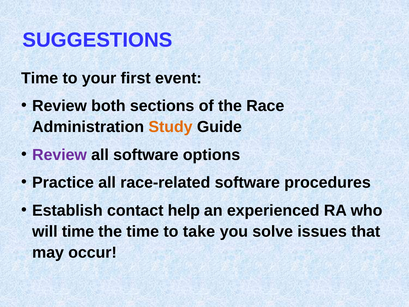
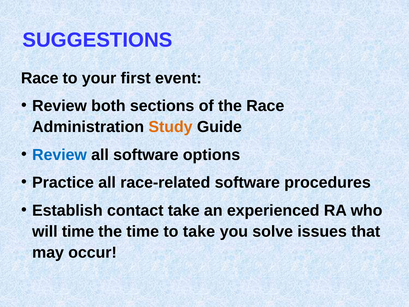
Time at (40, 78): Time -> Race
Review at (59, 155) colour: purple -> blue
contact help: help -> take
